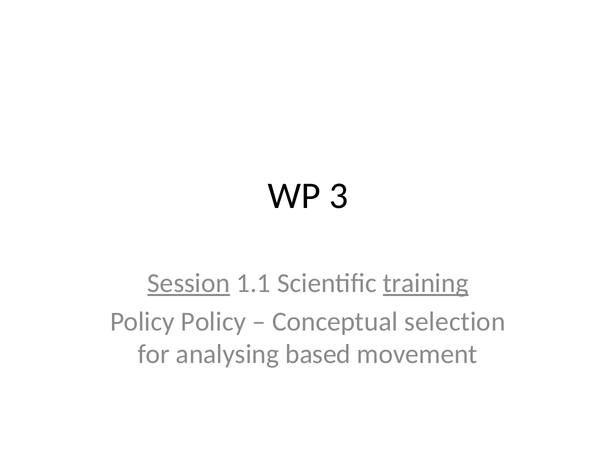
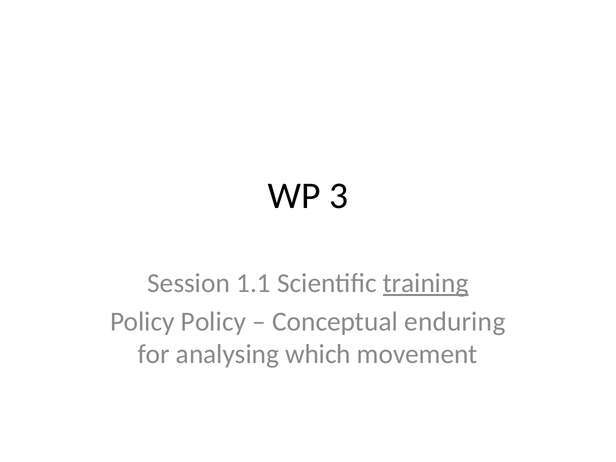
Session underline: present -> none
selection: selection -> enduring
based: based -> which
